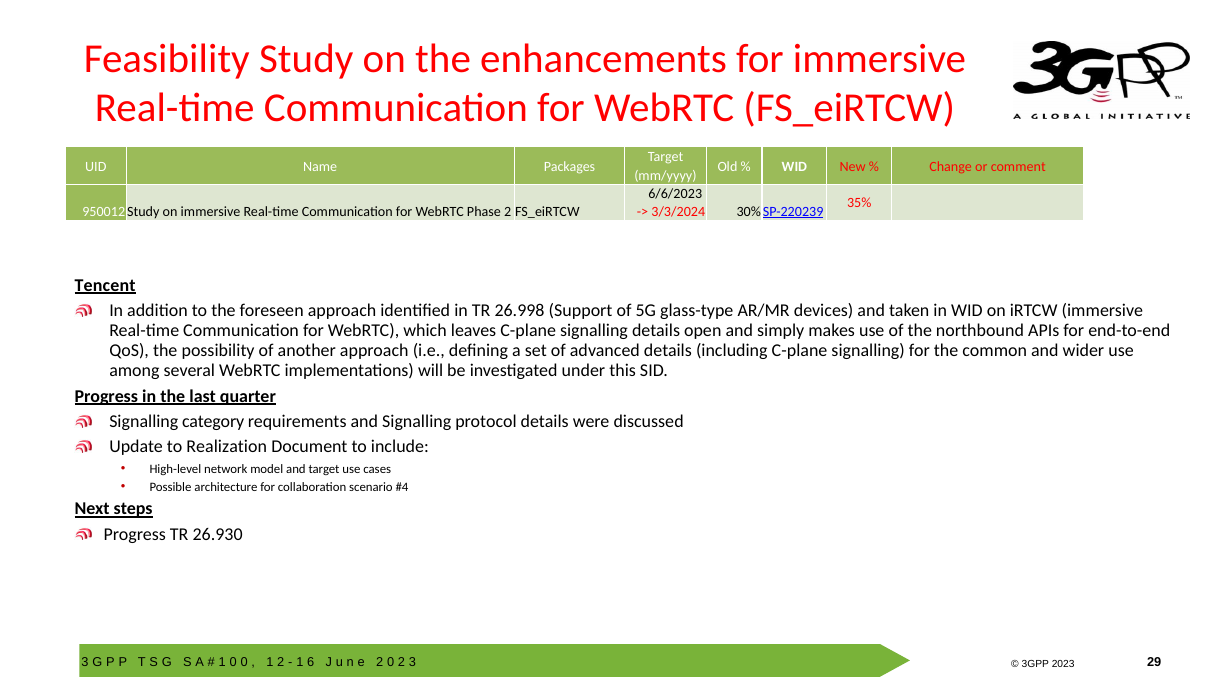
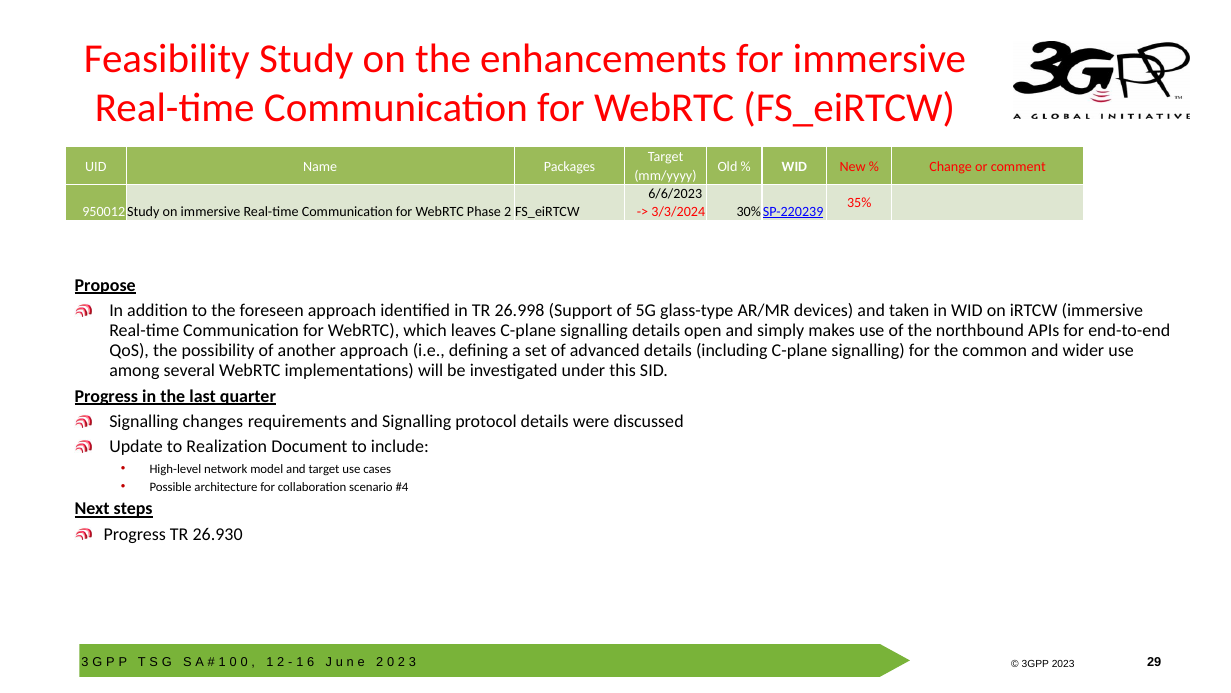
Tencent: Tencent -> Propose
category: category -> changes
